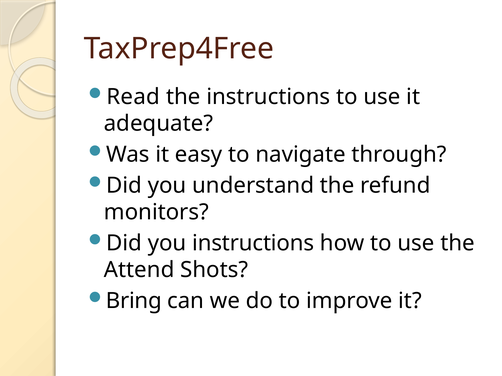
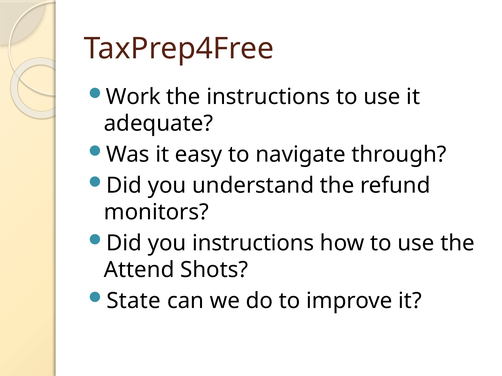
Read: Read -> Work
Bring: Bring -> State
